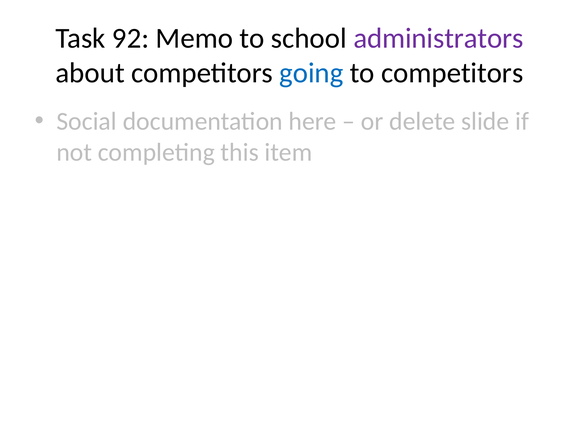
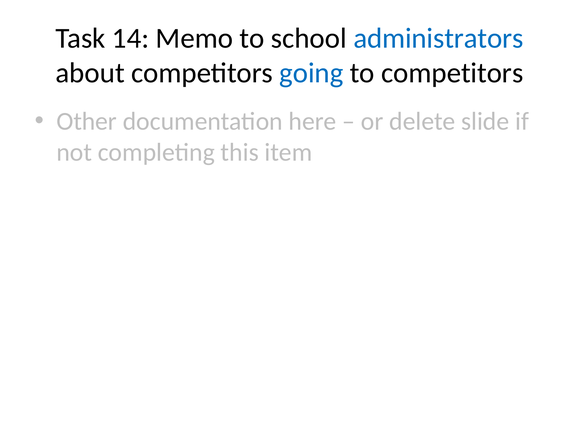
92: 92 -> 14
administrators colour: purple -> blue
Social: Social -> Other
